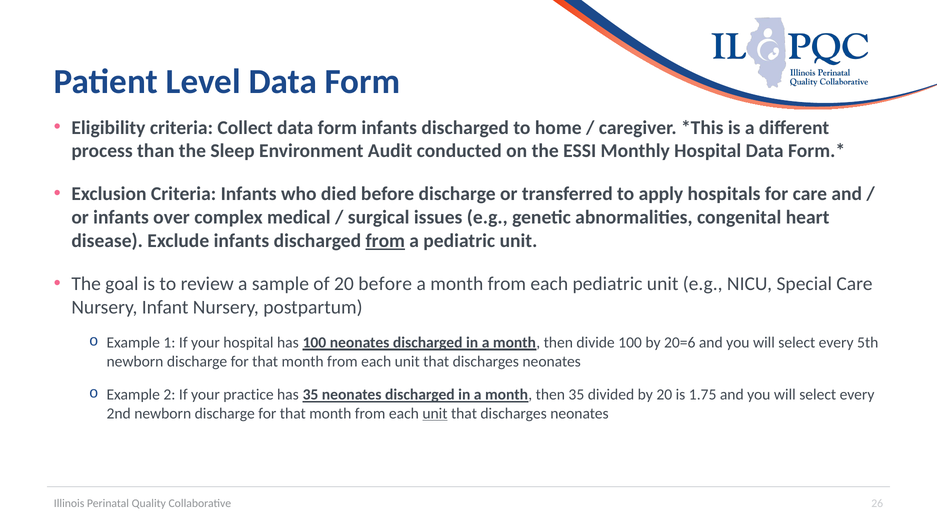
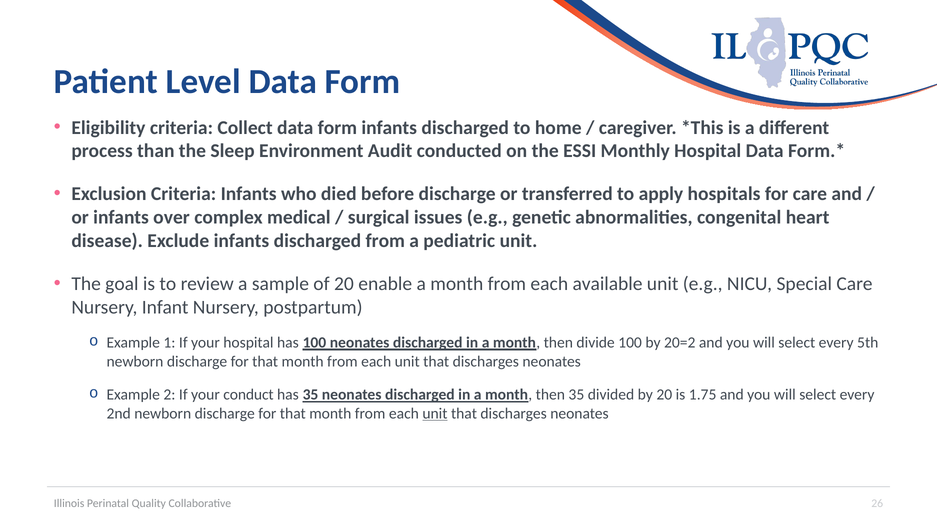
from at (385, 241) underline: present -> none
20 before: before -> enable
each pediatric: pediatric -> available
20=6: 20=6 -> 20=2
practice: practice -> conduct
